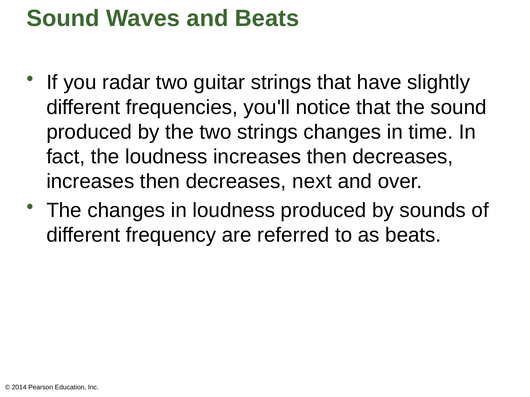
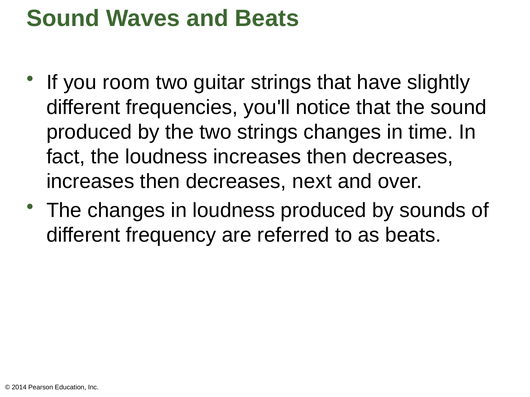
radar: radar -> room
